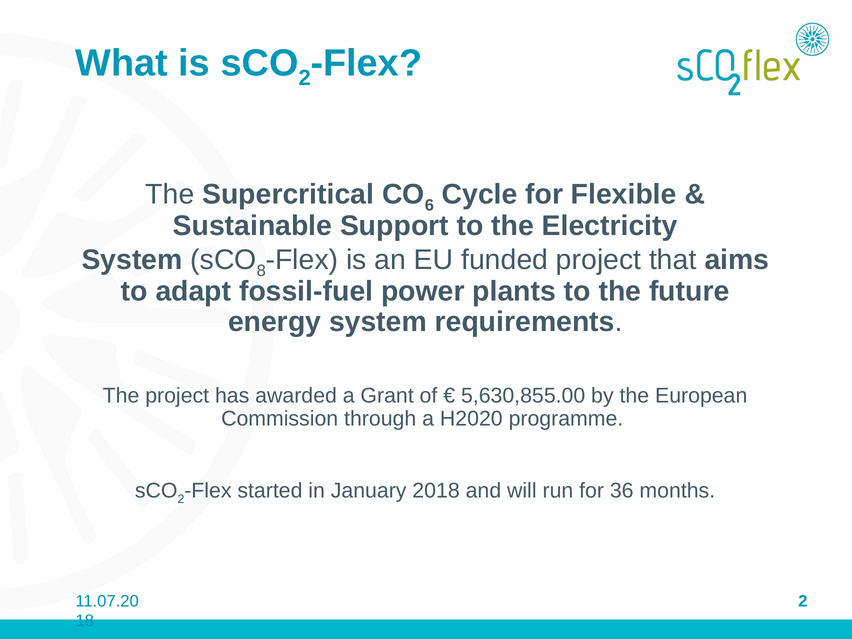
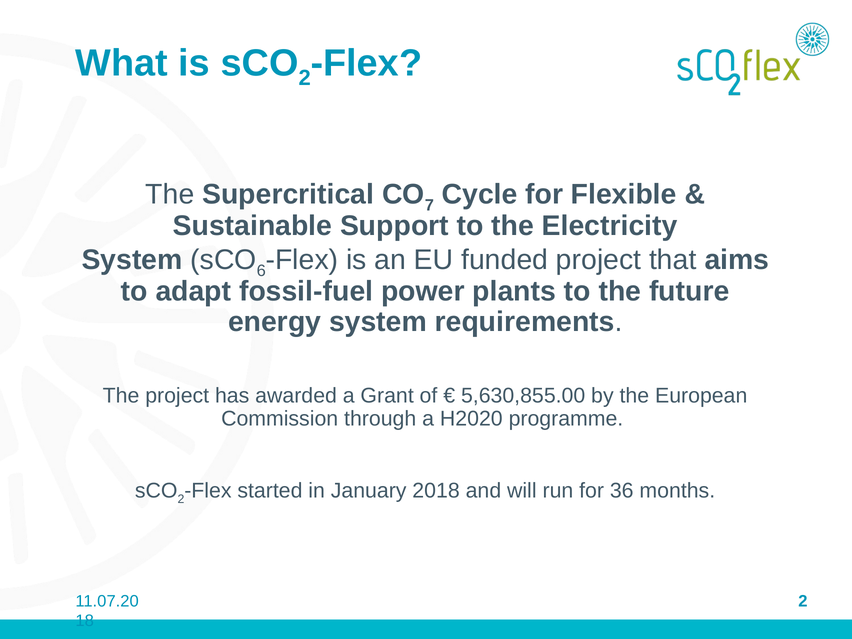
6: 6 -> 7
8: 8 -> 6
